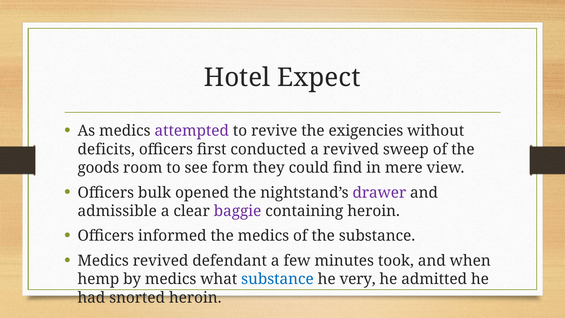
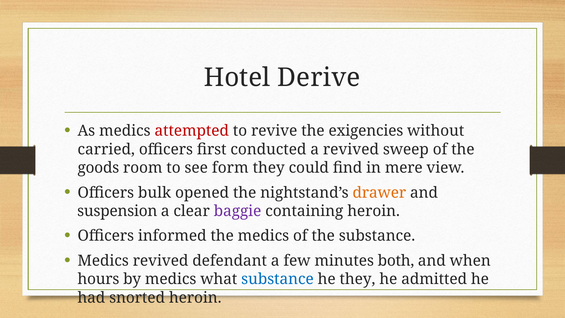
Expect: Expect -> Derive
attempted colour: purple -> red
deficits: deficits -> carried
drawer colour: purple -> orange
admissible: admissible -> suspension
took: took -> both
hemp: hemp -> hours
he very: very -> they
